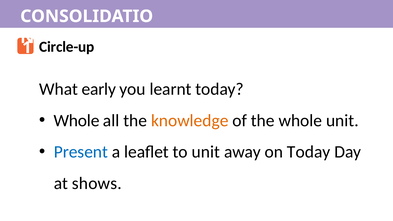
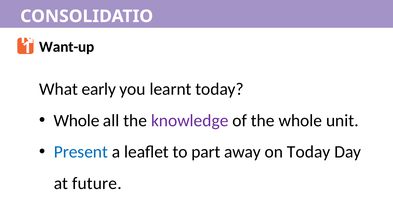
Circle-up: Circle-up -> Want-up
knowledge colour: orange -> purple
to unit: unit -> part
shows: shows -> future
